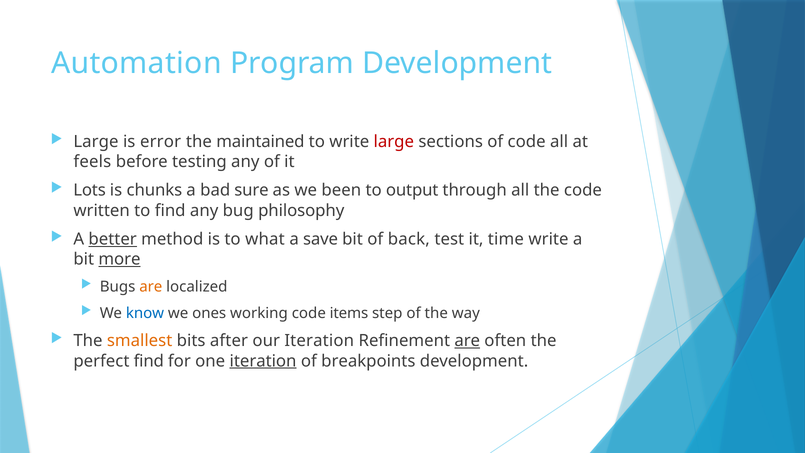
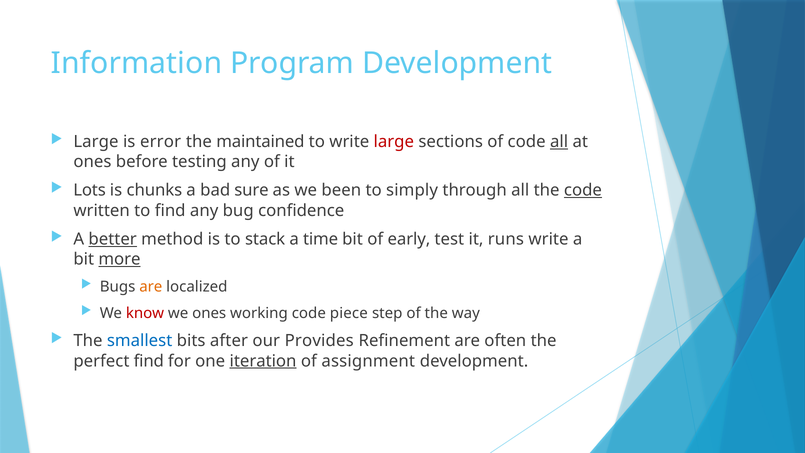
Automation: Automation -> Information
all at (559, 142) underline: none -> present
feels at (92, 162): feels -> ones
output: output -> simply
code at (583, 190) underline: none -> present
philosophy: philosophy -> confidence
what: what -> stack
save: save -> time
back: back -> early
time: time -> runs
know colour: blue -> red
items: items -> piece
smallest colour: orange -> blue
our Iteration: Iteration -> Provides
are at (467, 341) underline: present -> none
breakpoints: breakpoints -> assignment
